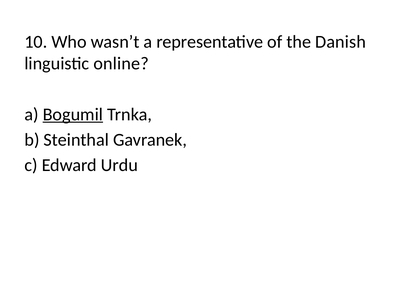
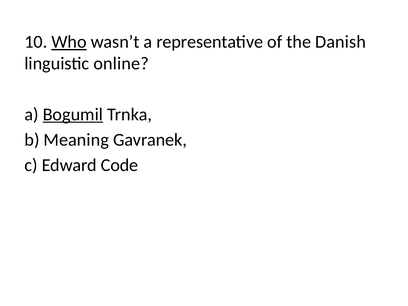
Who underline: none -> present
Steinthal: Steinthal -> Meaning
Urdu: Urdu -> Code
